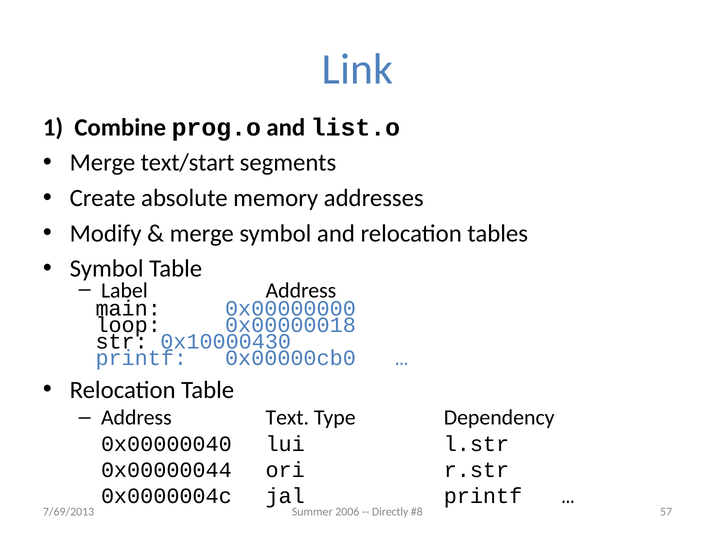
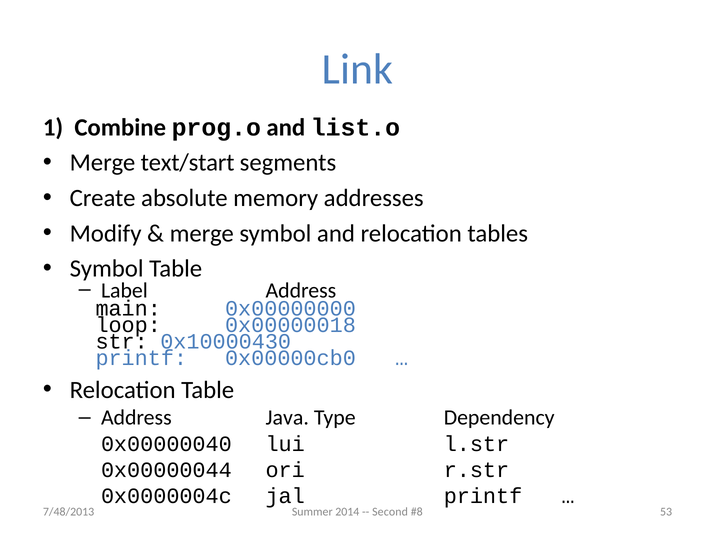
Text: Text -> Java
2006: 2006 -> 2014
Directly: Directly -> Second
57: 57 -> 53
7/69/2013: 7/69/2013 -> 7/48/2013
